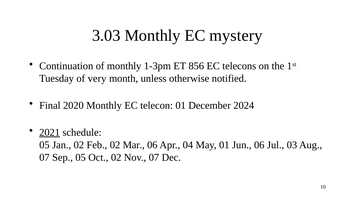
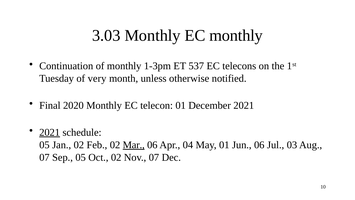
EC mystery: mystery -> monthly
856: 856 -> 537
December 2024: 2024 -> 2021
Mar underline: none -> present
